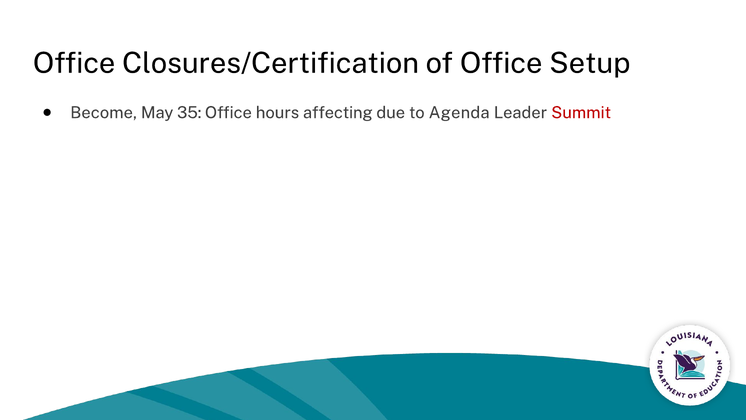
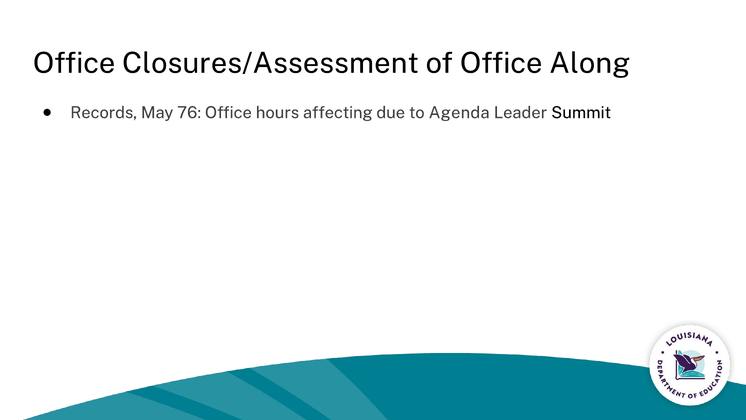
Closures/Certification: Closures/Certification -> Closures/Assessment
Setup: Setup -> Along
Become: Become -> Records
35: 35 -> 76
Summit colour: red -> black
